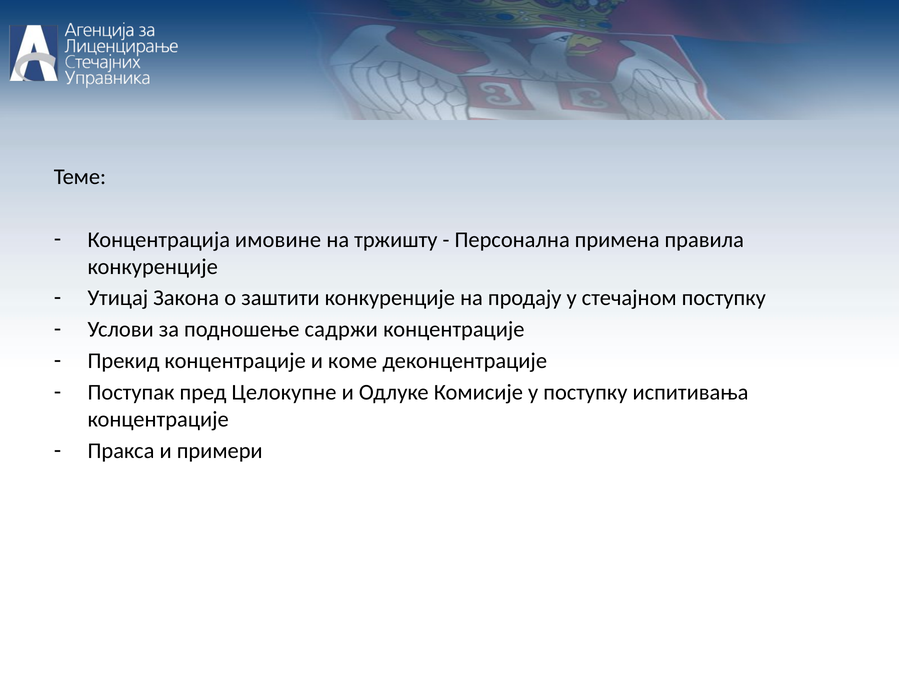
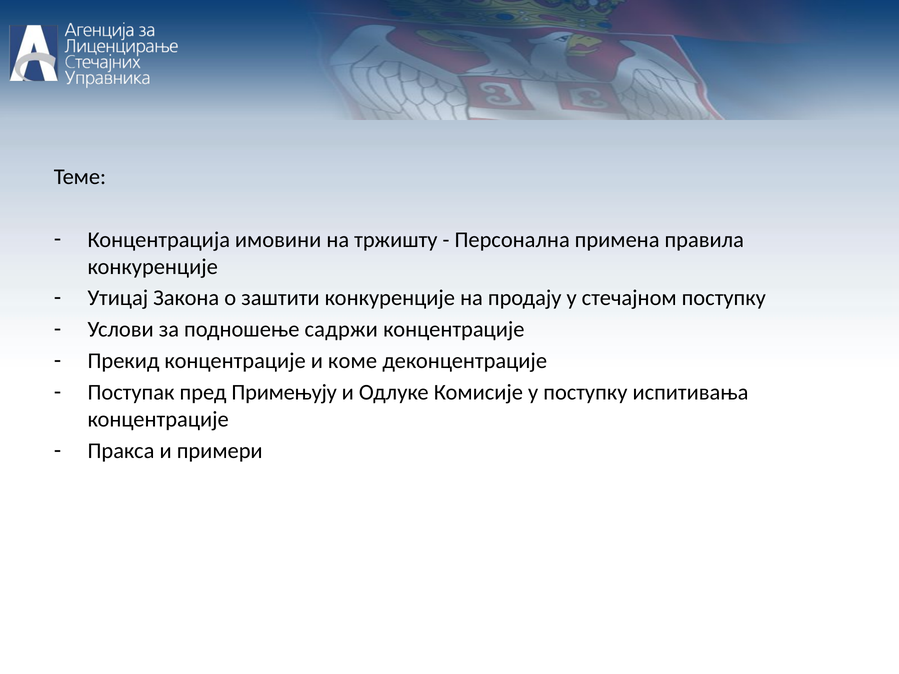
имовине: имовине -> имовини
Целокупне: Целокупне -> Примењују
